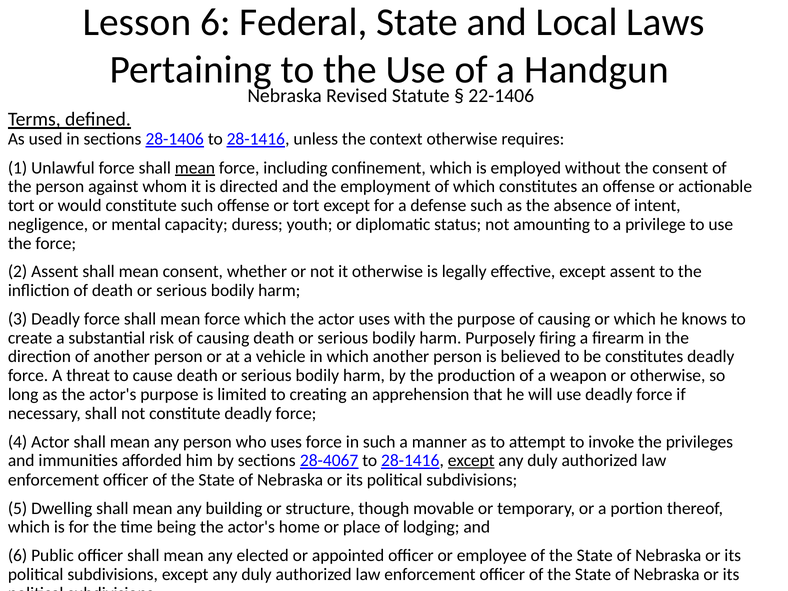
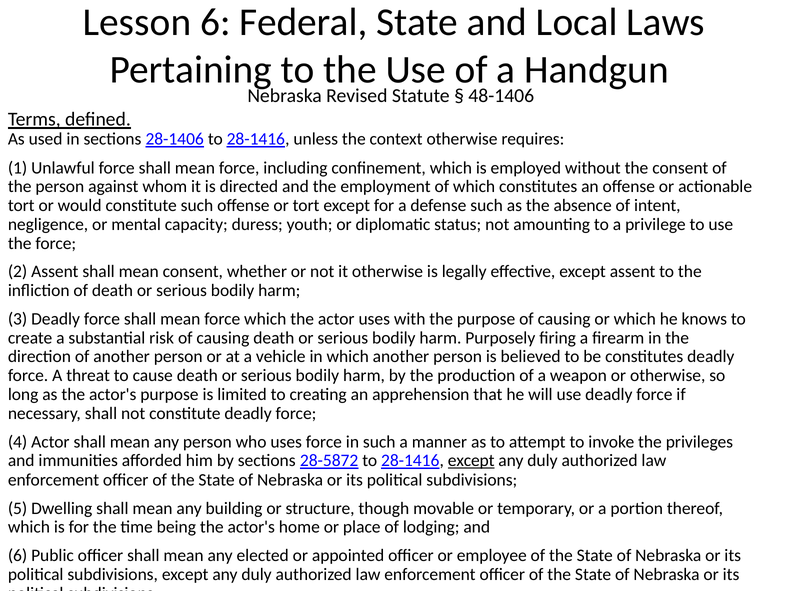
22-1406: 22-1406 -> 48-1406
mean at (195, 168) underline: present -> none
28-4067: 28-4067 -> 28-5872
